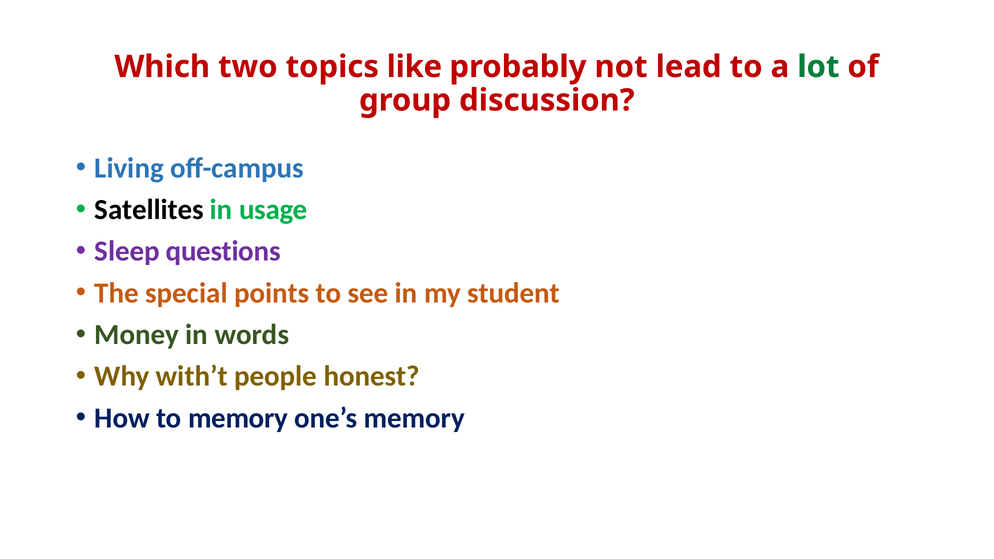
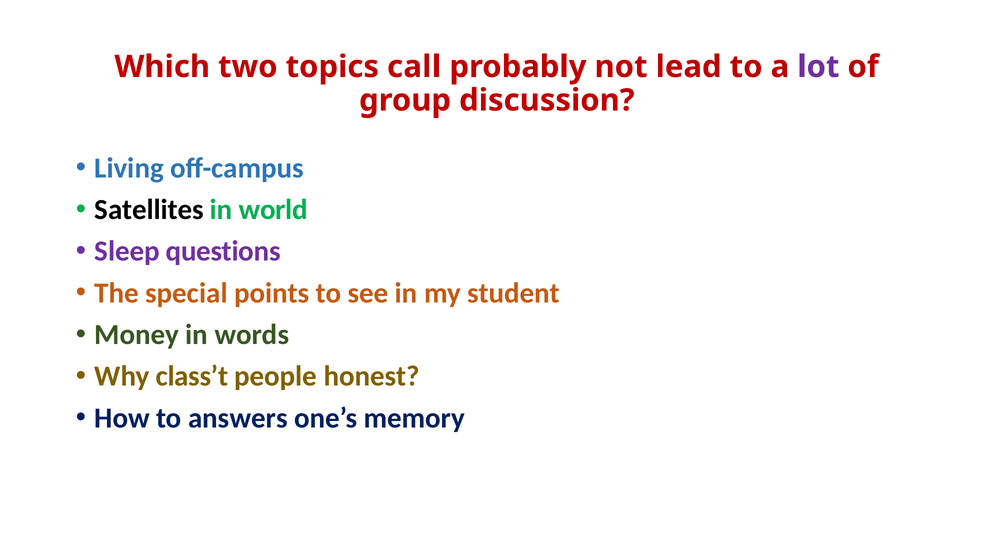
like: like -> call
lot colour: green -> purple
usage: usage -> world
with’t: with’t -> class’t
to memory: memory -> answers
